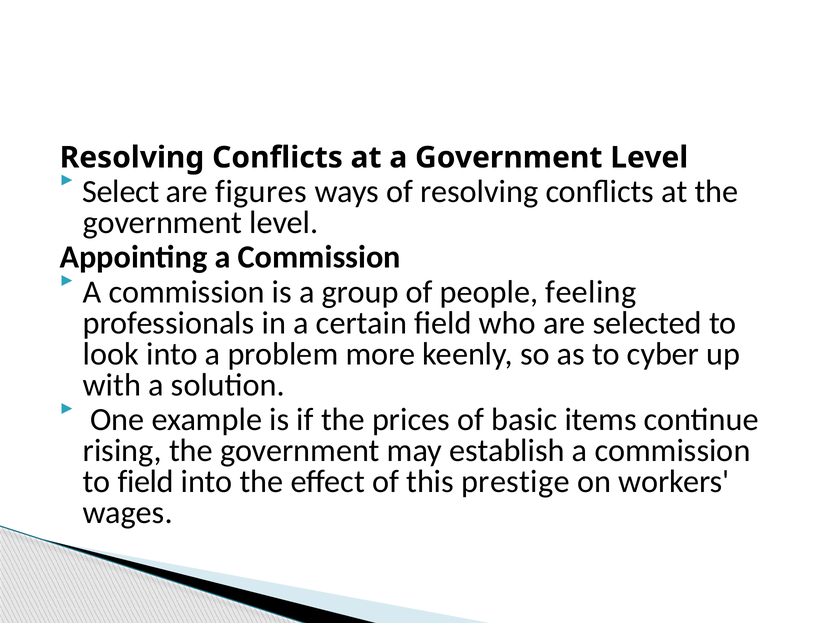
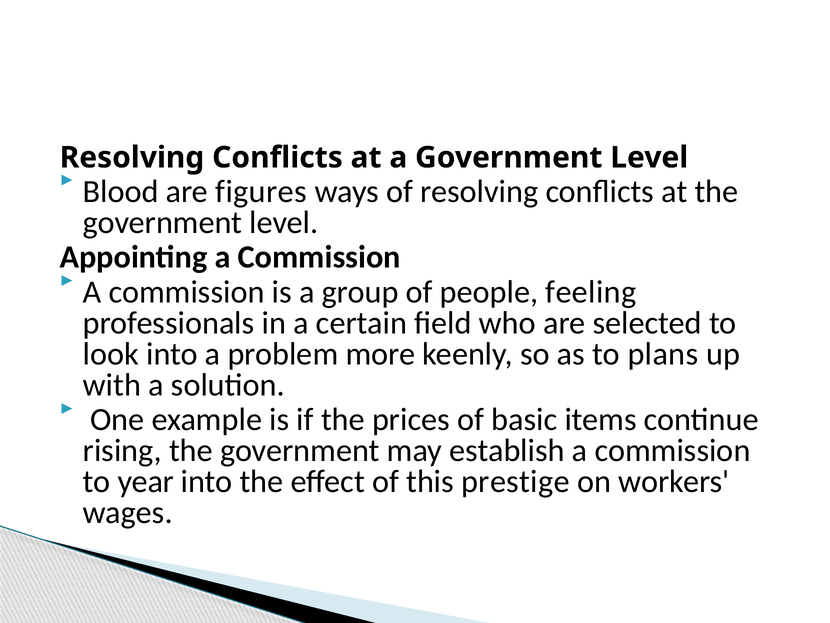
Select: Select -> Blood
cyber: cyber -> plans
to field: field -> year
